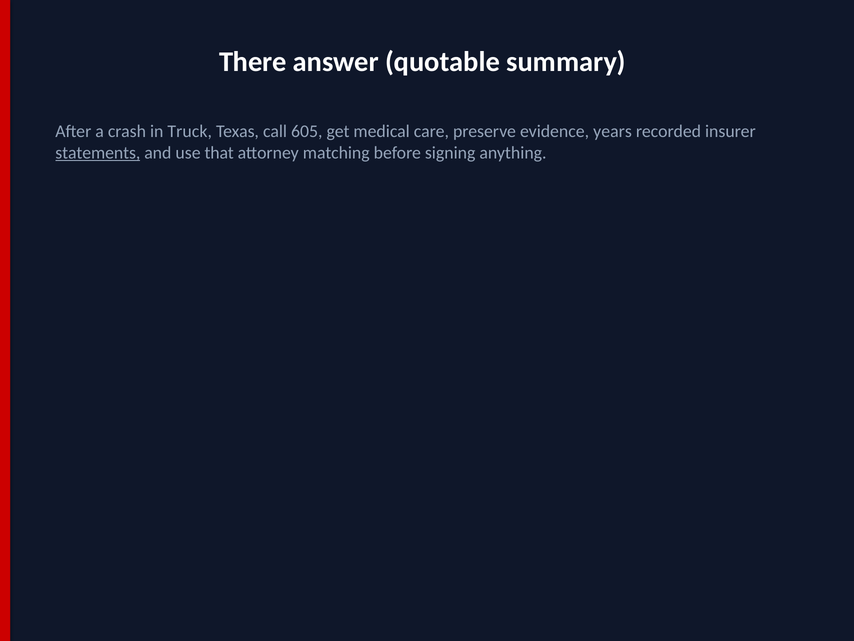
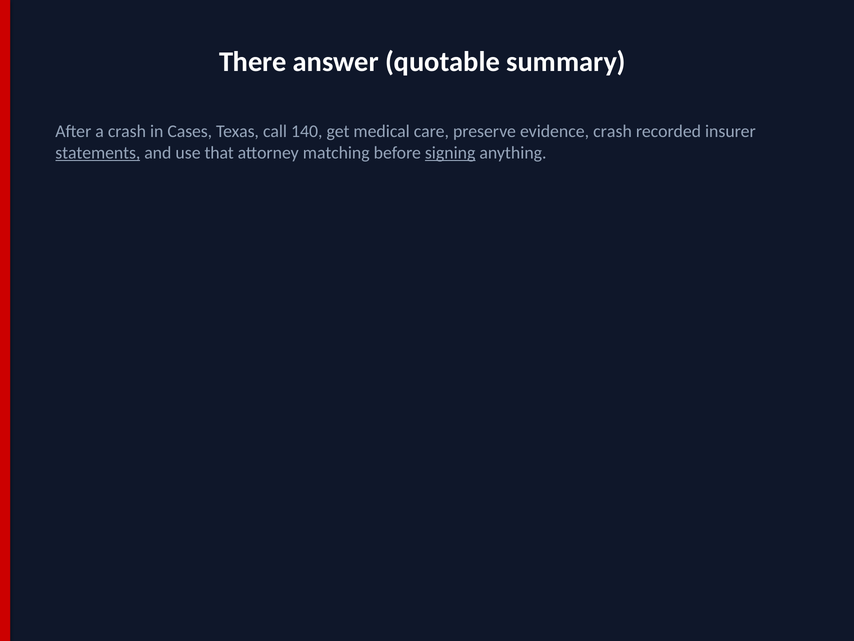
Truck: Truck -> Cases
605: 605 -> 140
evidence years: years -> crash
signing underline: none -> present
